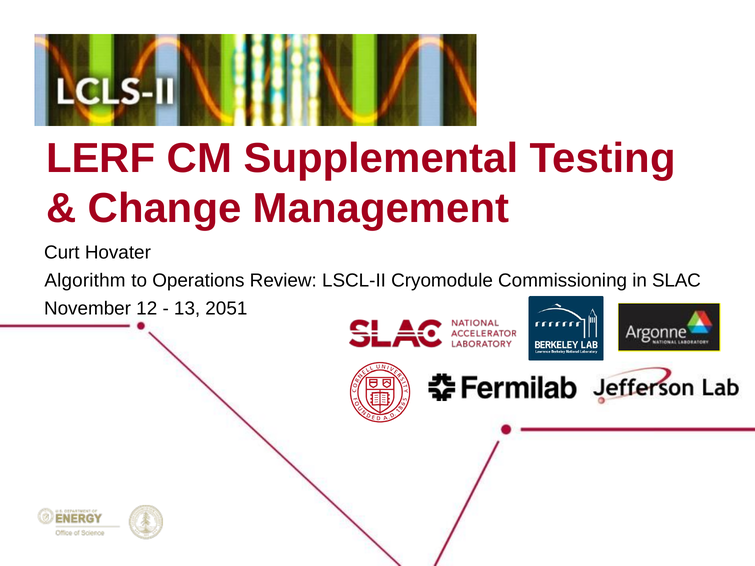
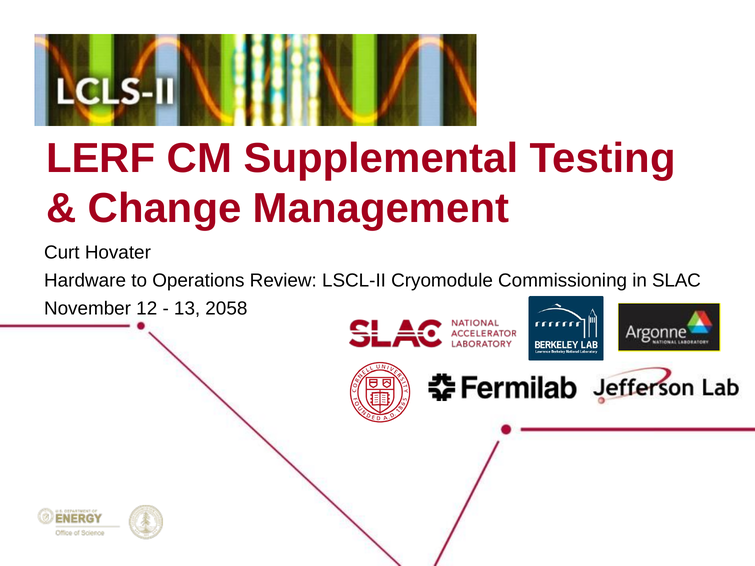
Algorithm: Algorithm -> Hardware
2051: 2051 -> 2058
